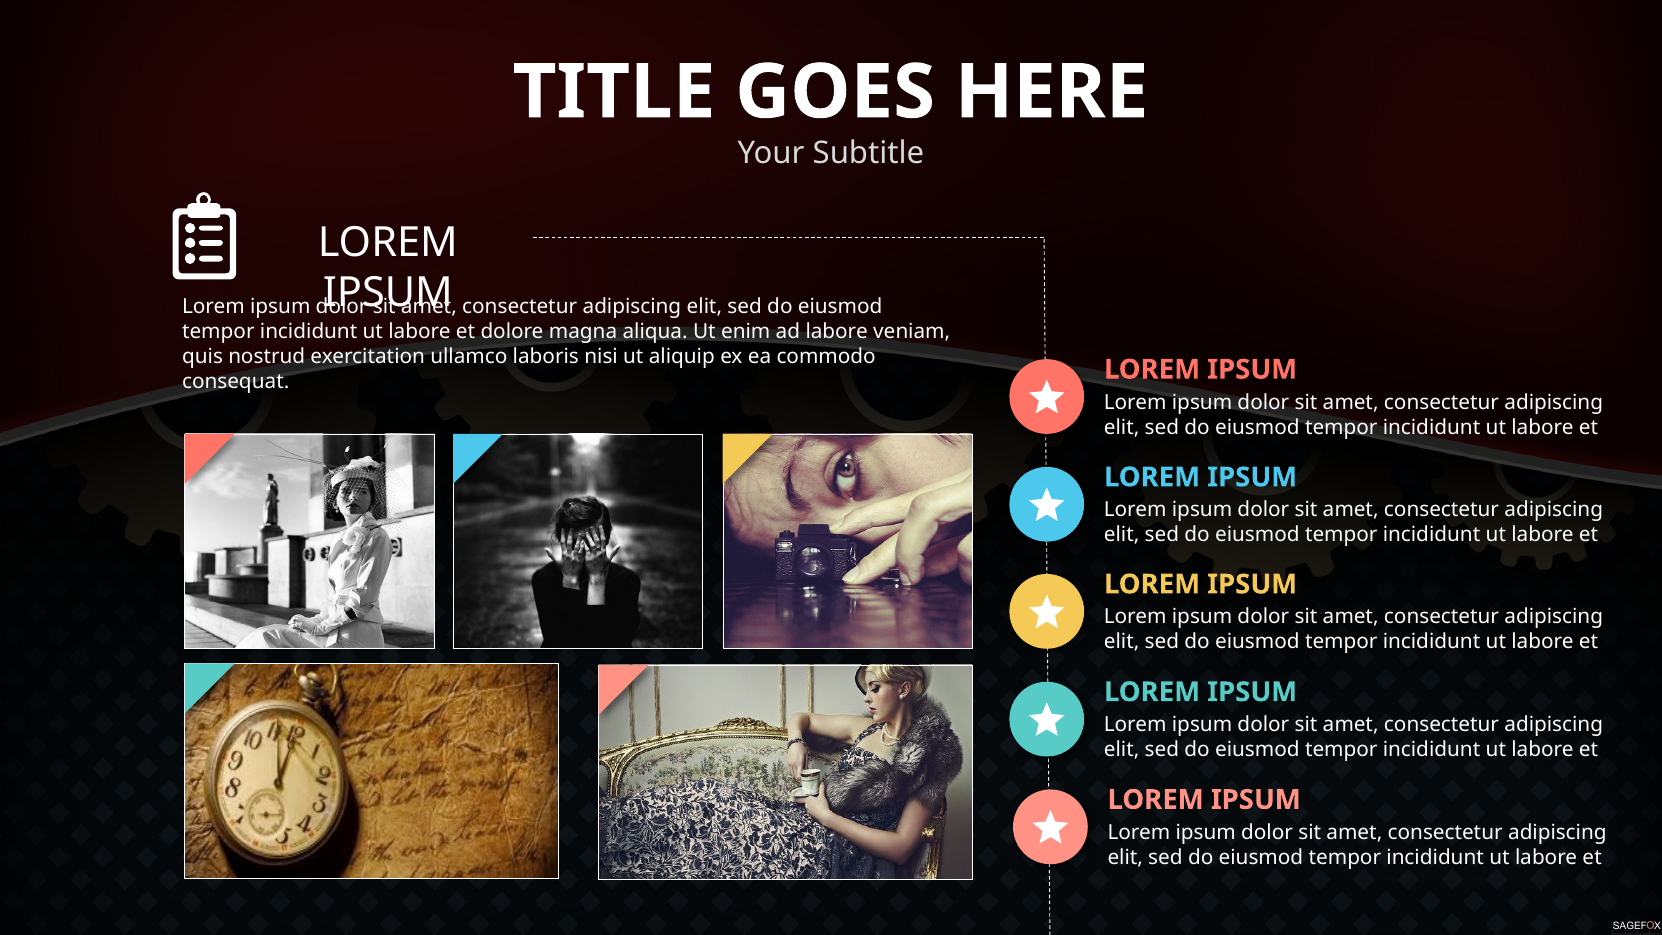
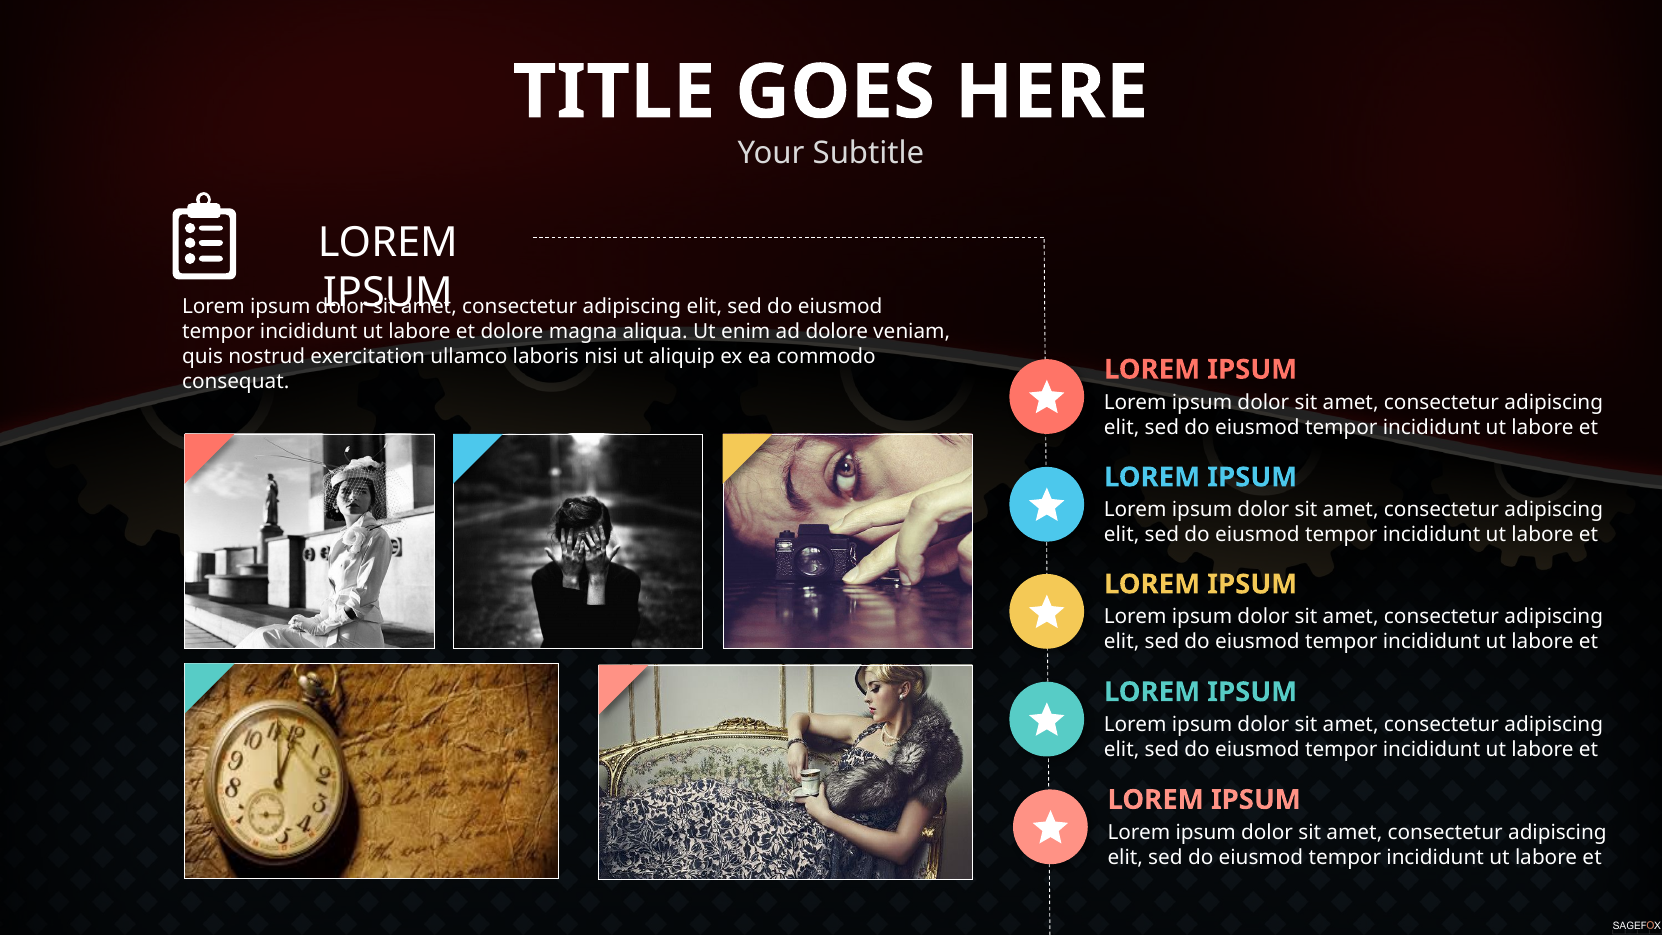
ad labore: labore -> dolore
